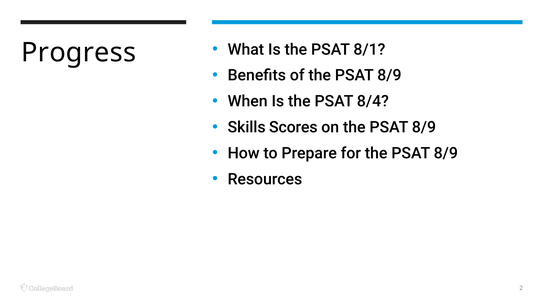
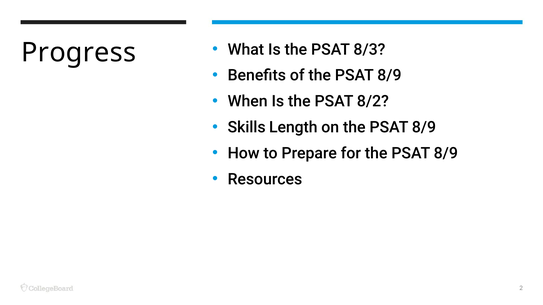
8/1: 8/1 -> 8/3
8/4: 8/4 -> 8/2
Scores: Scores -> Length
